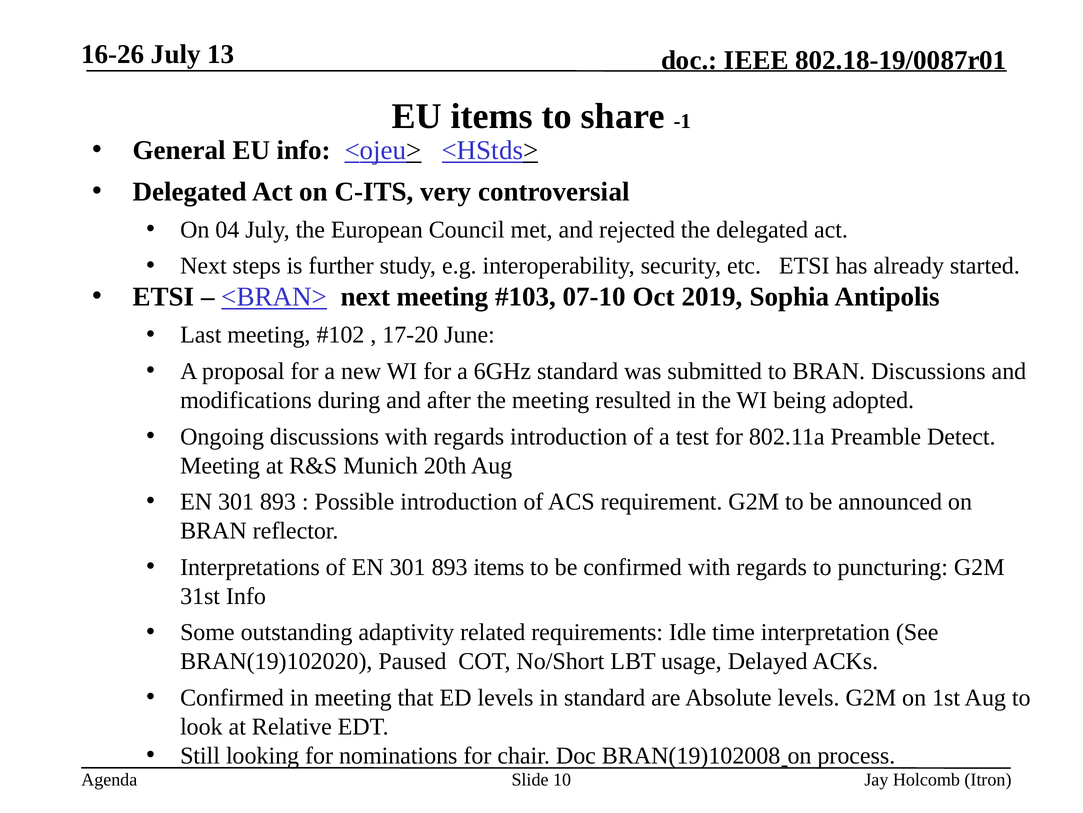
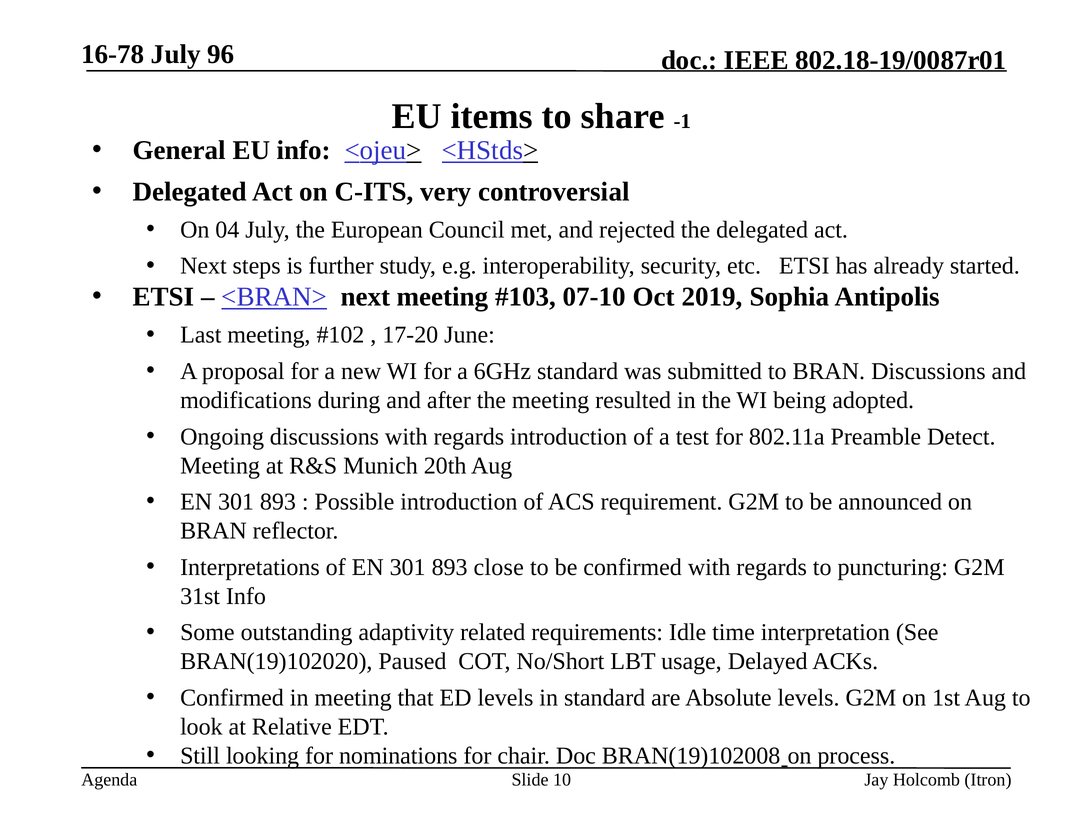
16-26: 16-26 -> 16-78
13: 13 -> 96
893 items: items -> close
